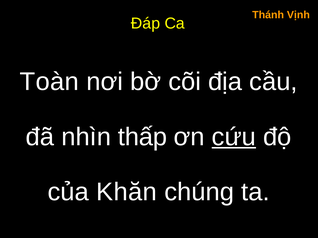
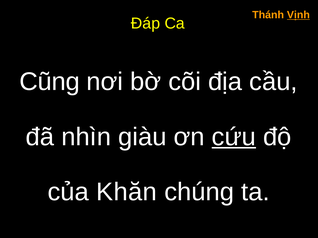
Vịnh underline: none -> present
Toàn: Toàn -> Cũng
thấp: thấp -> giàu
